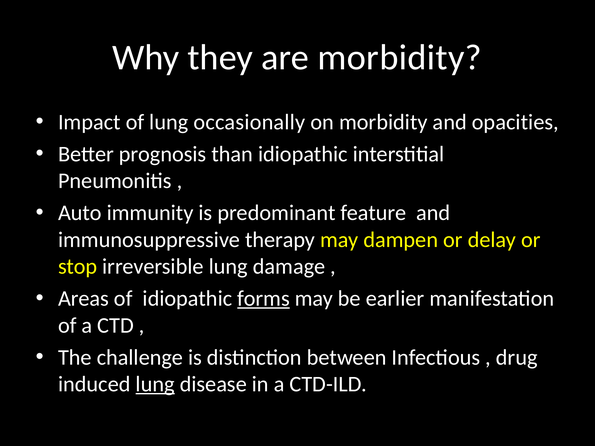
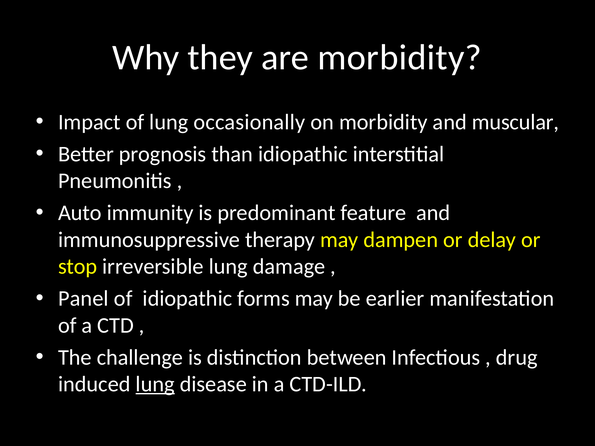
opacities: opacities -> muscular
Areas: Areas -> Panel
forms underline: present -> none
